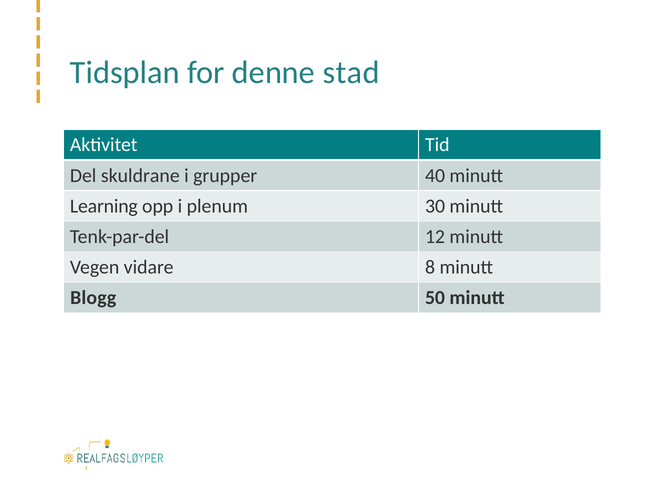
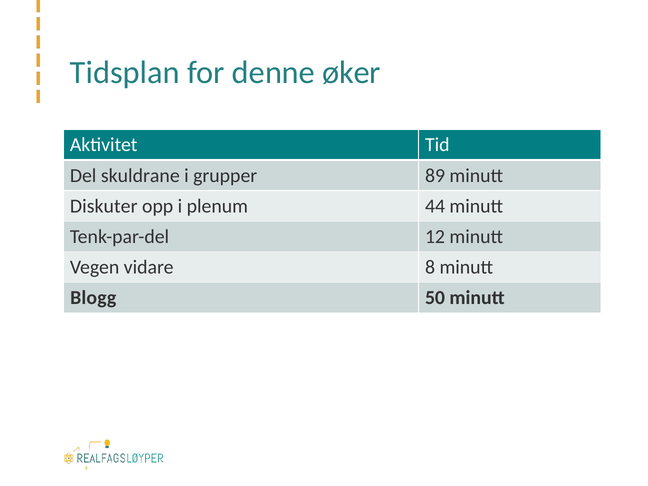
stad: stad -> øker
40: 40 -> 89
Learning: Learning -> Diskuter
30: 30 -> 44
